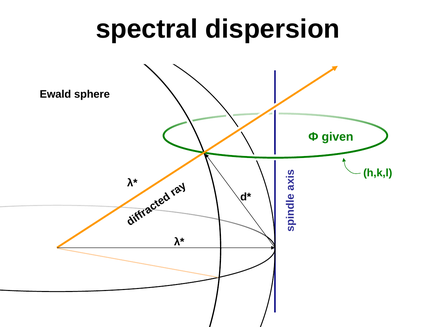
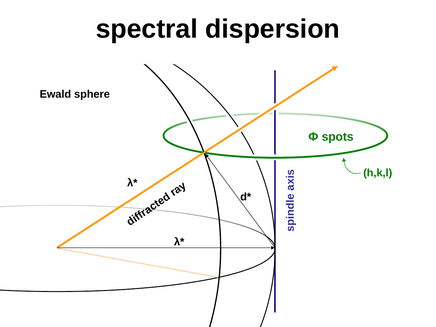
given: given -> spots
